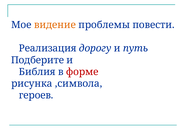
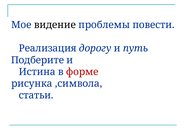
видение colour: orange -> black
Библия: Библия -> Истина
героев: героев -> статьи
